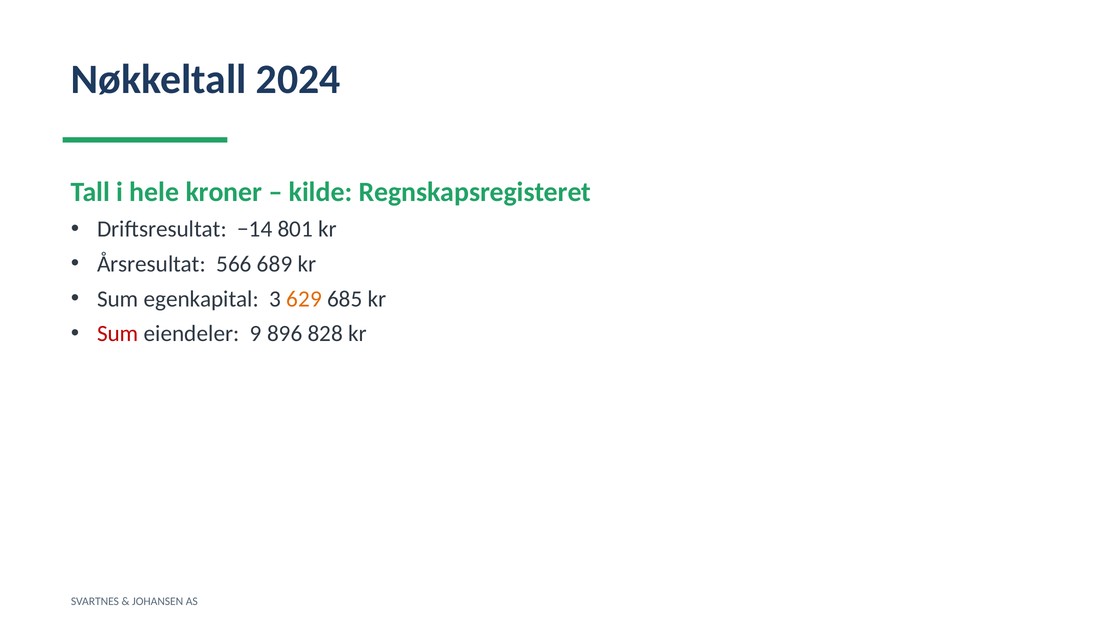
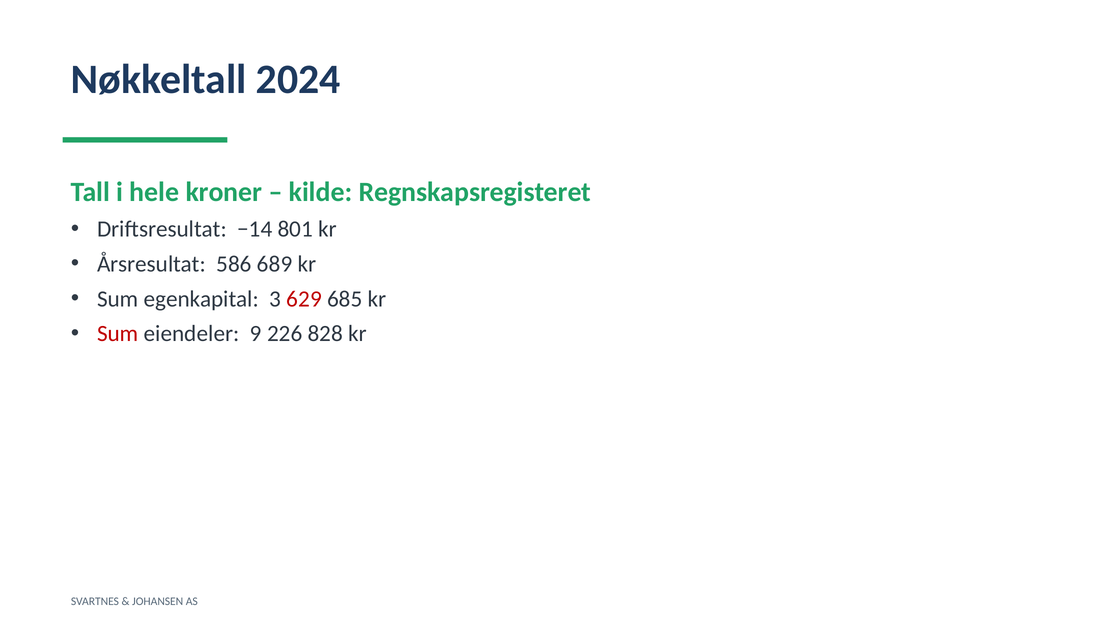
566: 566 -> 586
629 colour: orange -> red
896: 896 -> 226
